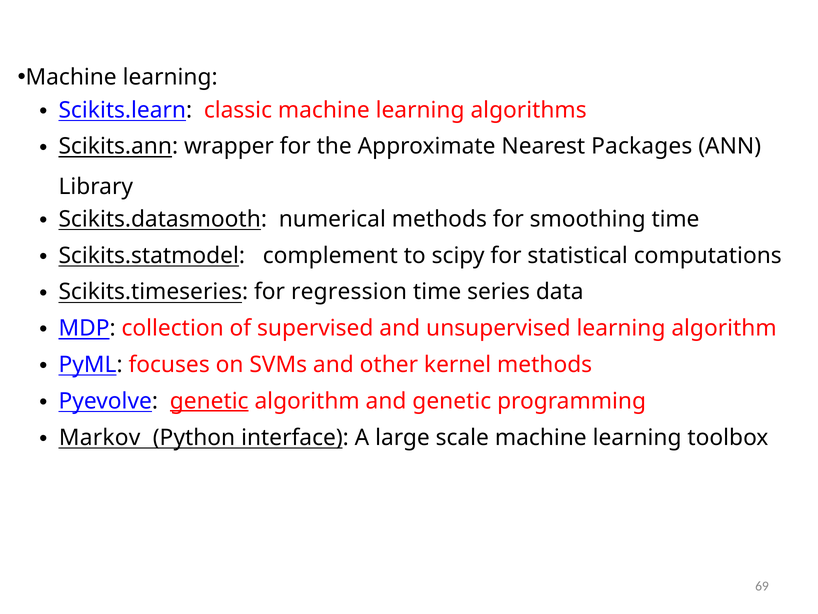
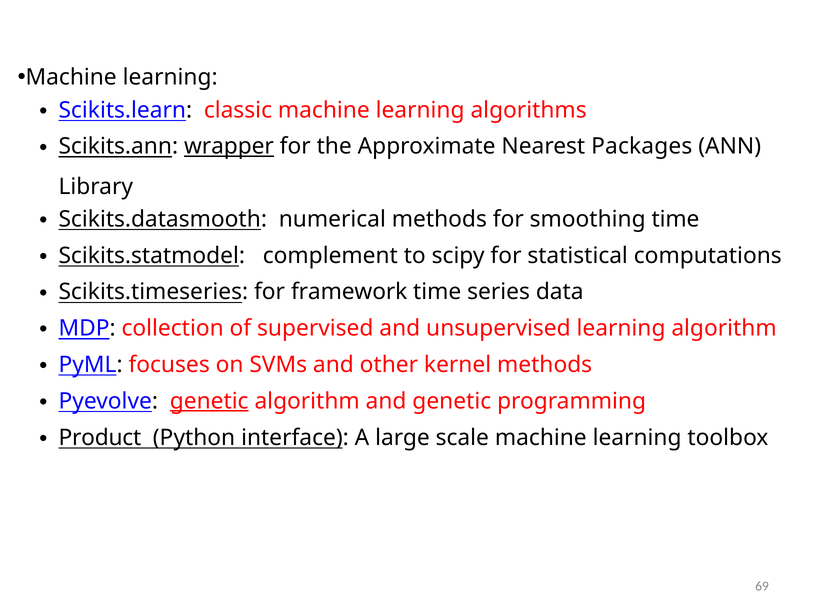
wrapper underline: none -> present
regression: regression -> framework
Markov: Markov -> Product
